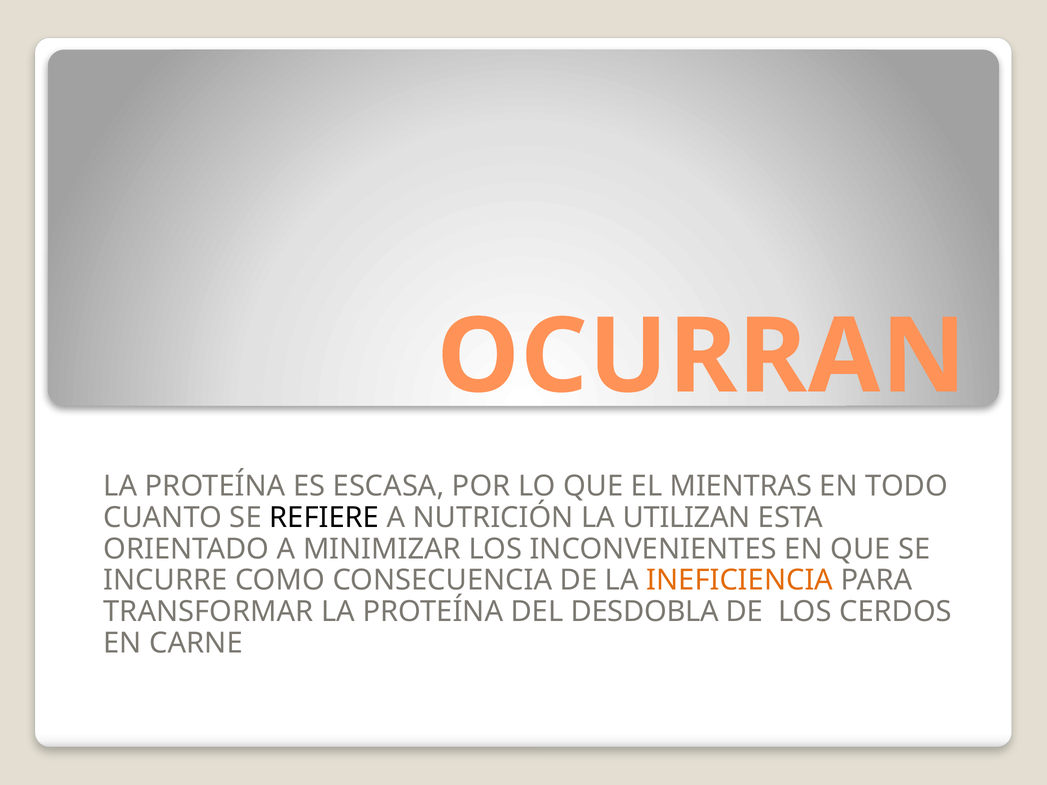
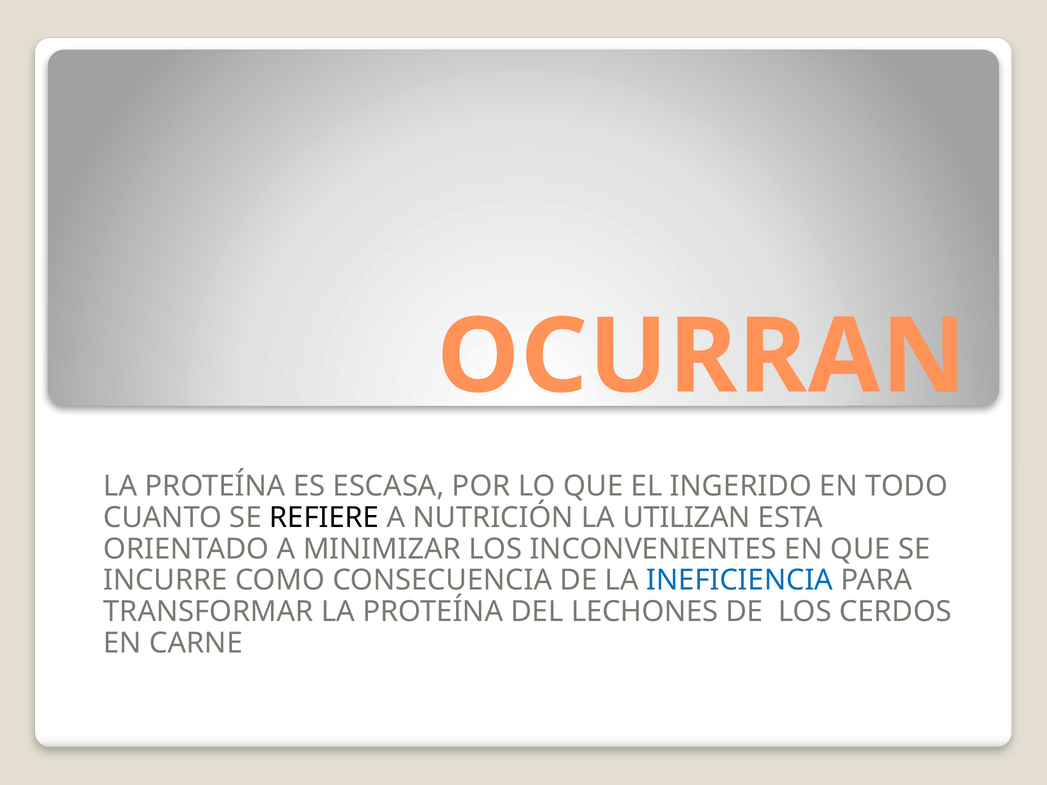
MIENTRAS: MIENTRAS -> INGERIDO
INEFICIENCIA colour: orange -> blue
DESDOBLA: DESDOBLA -> LECHONES
